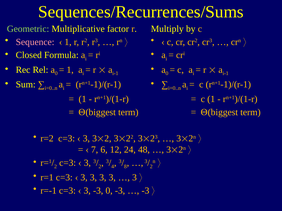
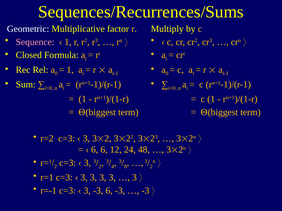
Geometric colour: light green -> white
7 at (95, 150): 7 -> 6
-3 0: 0 -> 6
